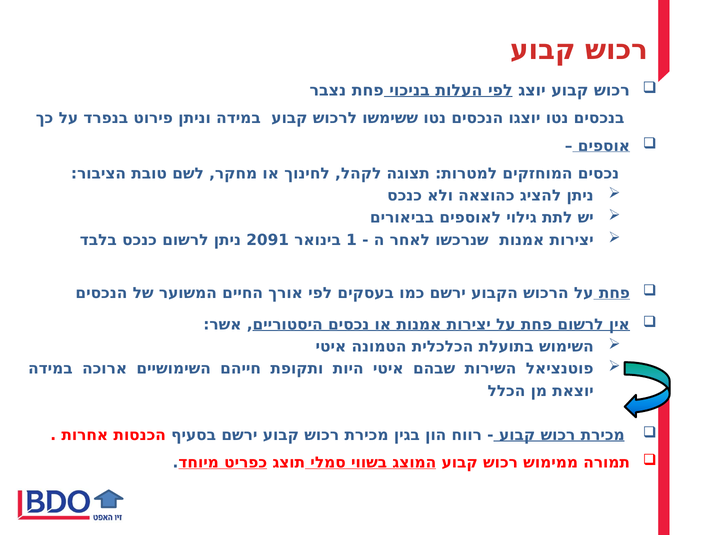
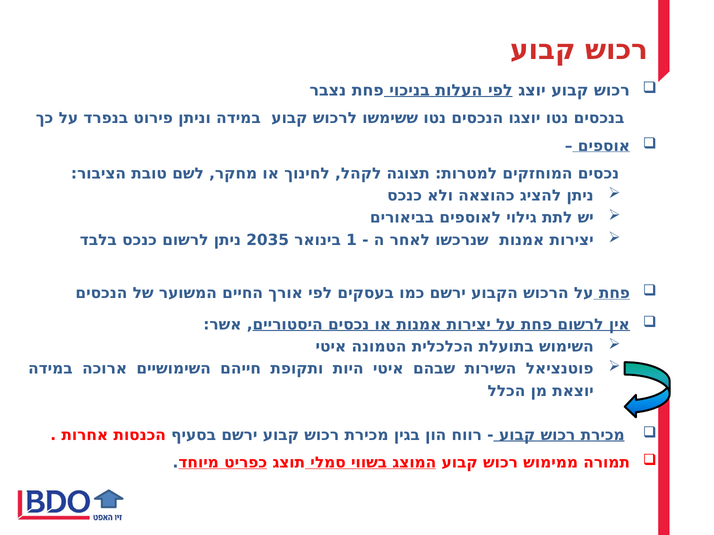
2091: 2091 -> 2035
